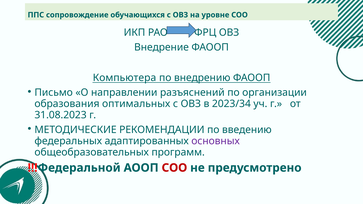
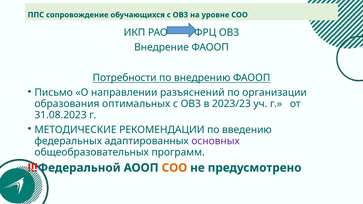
Компьютера: Компьютера -> Потребности
2023/34: 2023/34 -> 2023/23
СОО at (174, 168) colour: red -> orange
